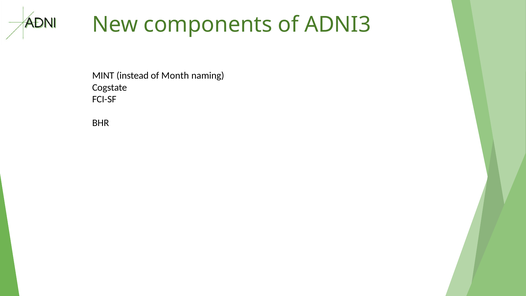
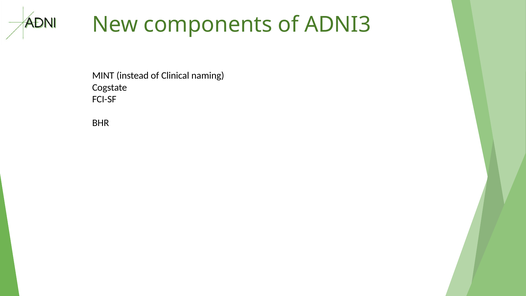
Month: Month -> Clinical
